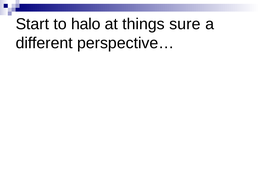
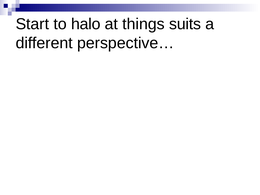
sure: sure -> suits
